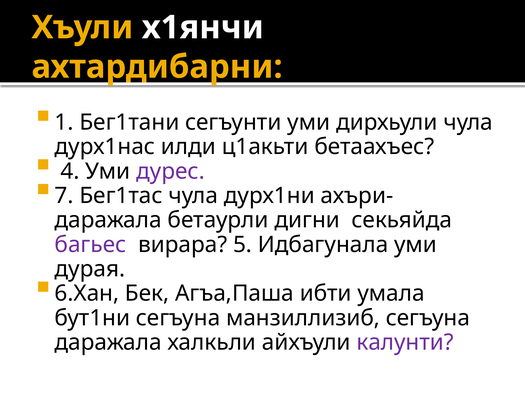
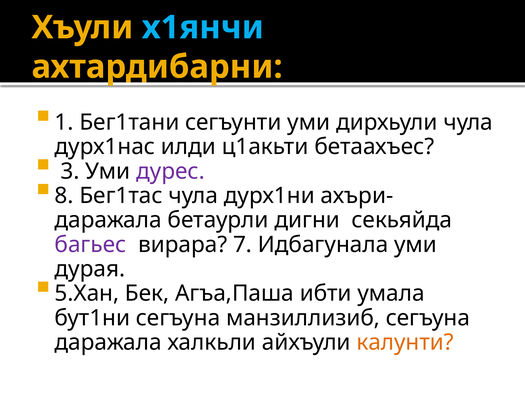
х1янчи colour: white -> light blue
4: 4 -> 3
7: 7 -> 8
5: 5 -> 7
6.Хан: 6.Хан -> 5.Хан
калунти colour: purple -> orange
